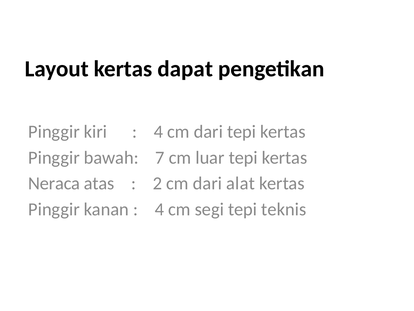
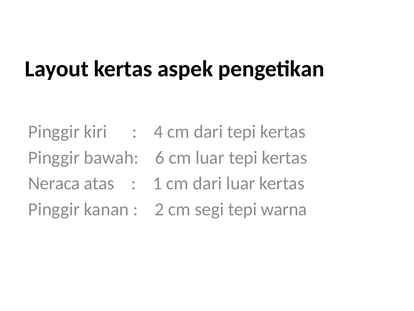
dapat: dapat -> aspek
7: 7 -> 6
2: 2 -> 1
dari alat: alat -> luar
4 at (159, 209): 4 -> 2
teknis: teknis -> warna
